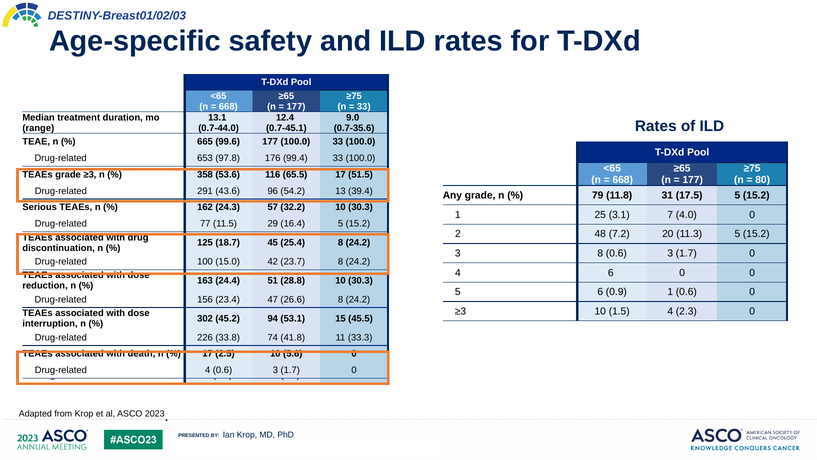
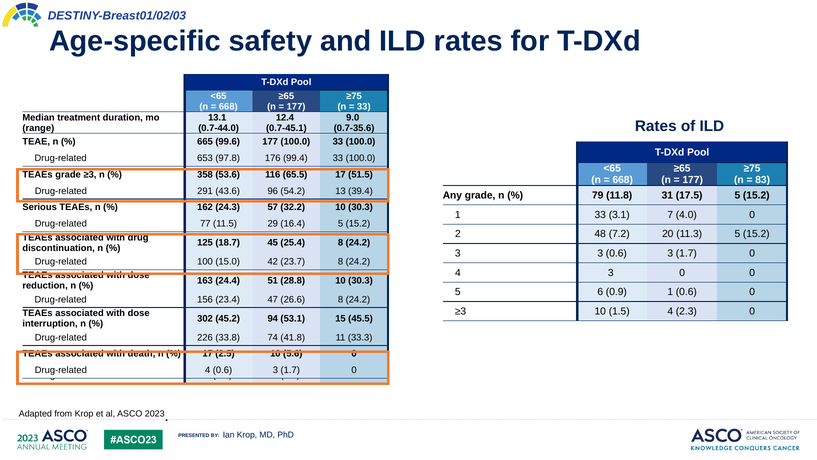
80: 80 -> 83
1 25: 25 -> 33
3 8: 8 -> 3
4 6: 6 -> 3
